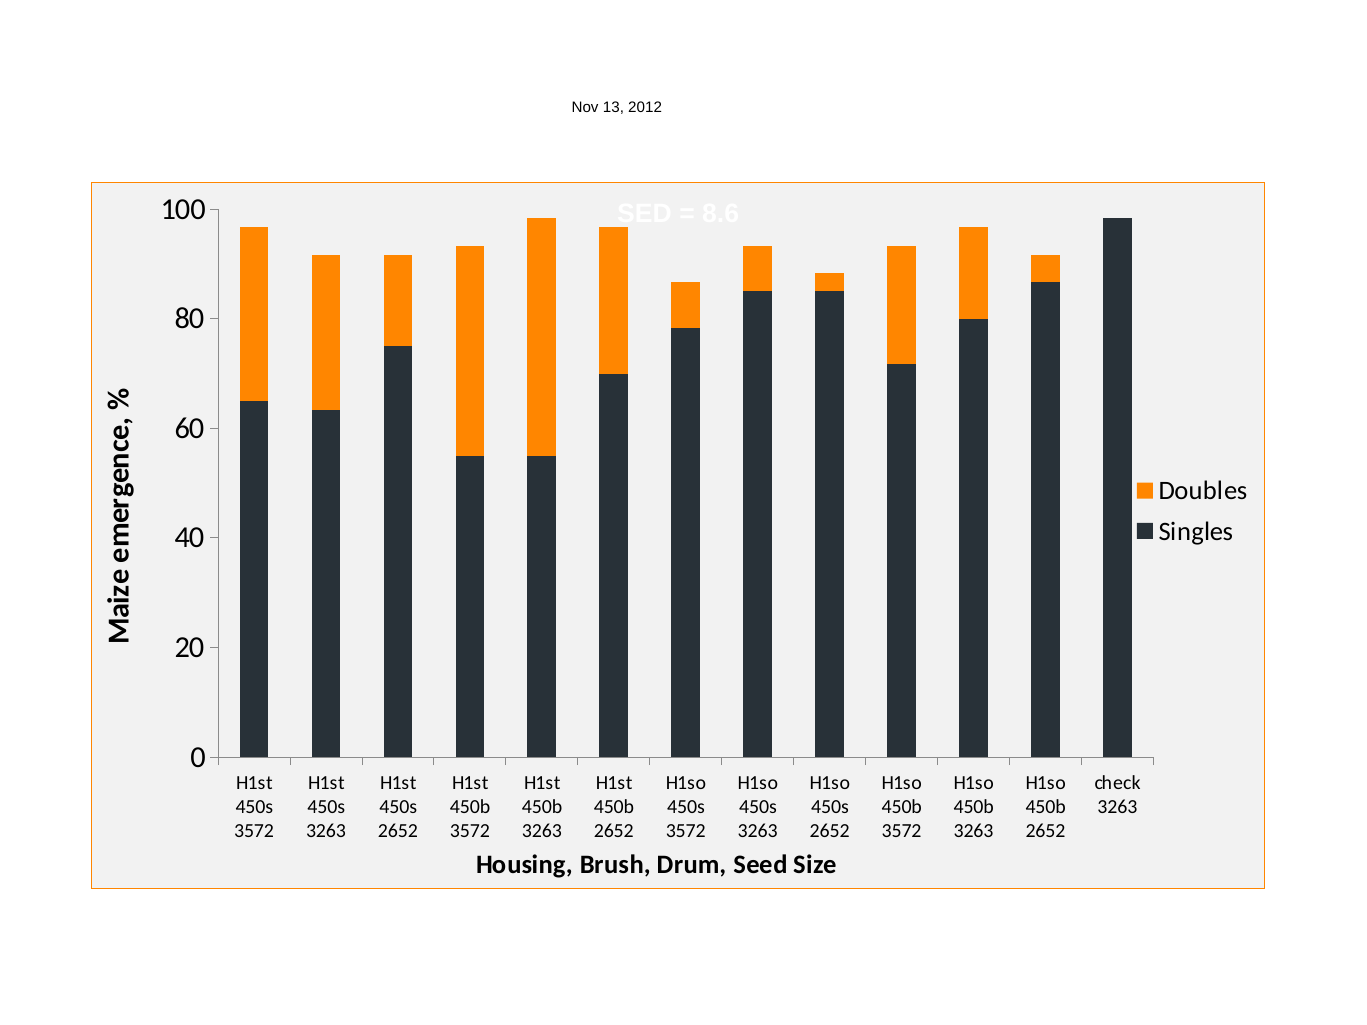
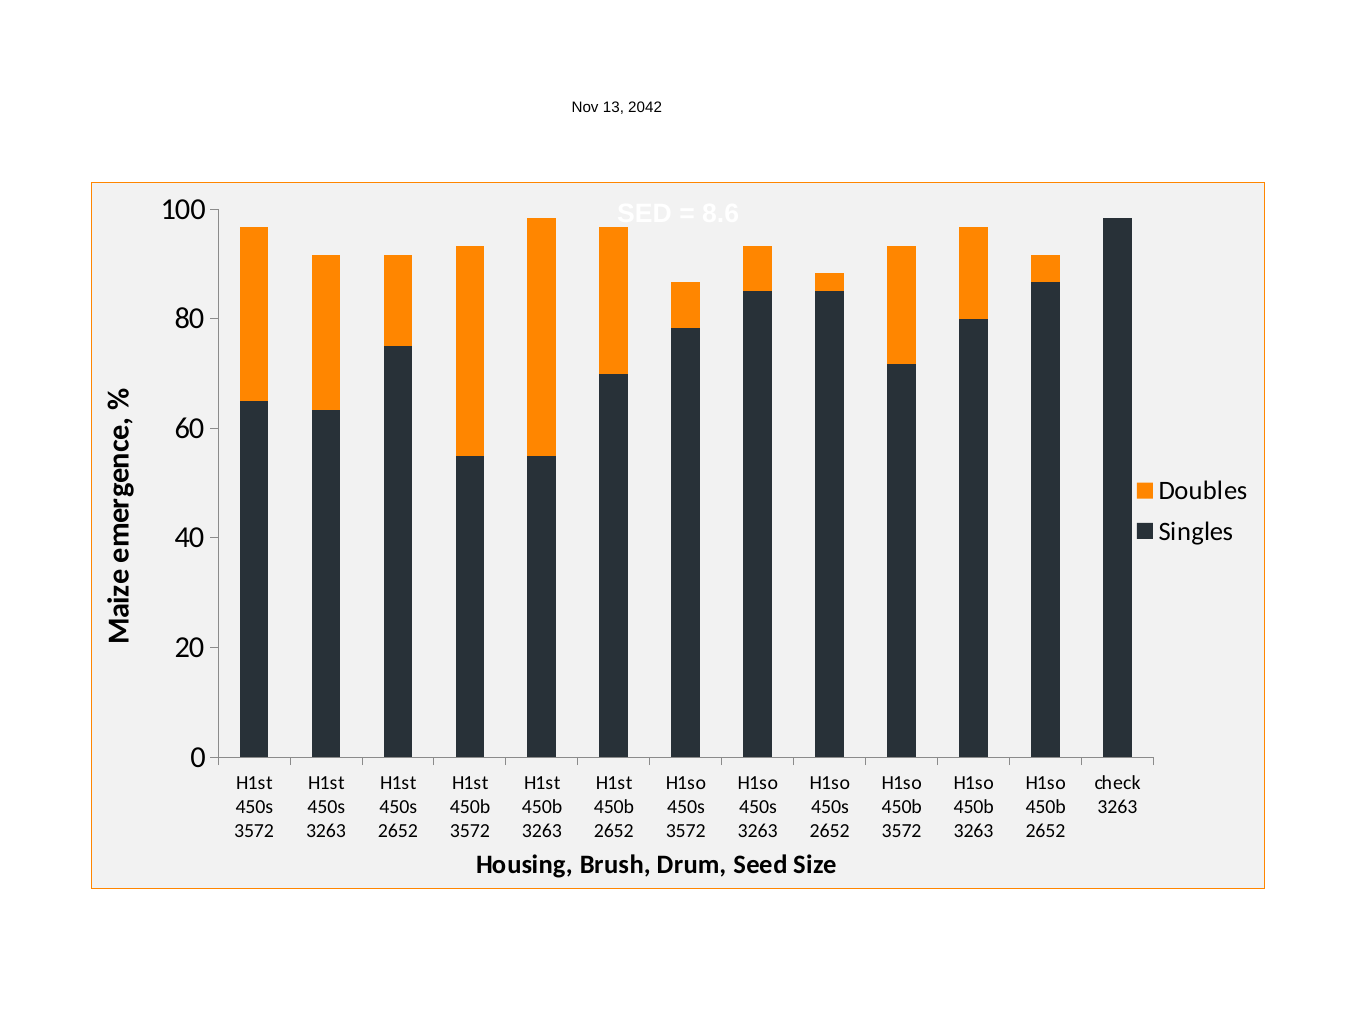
2012: 2012 -> 2042
